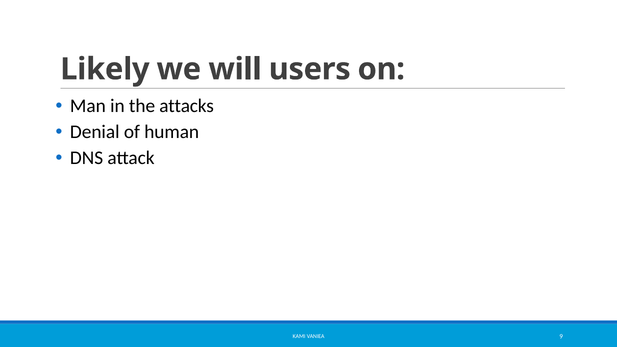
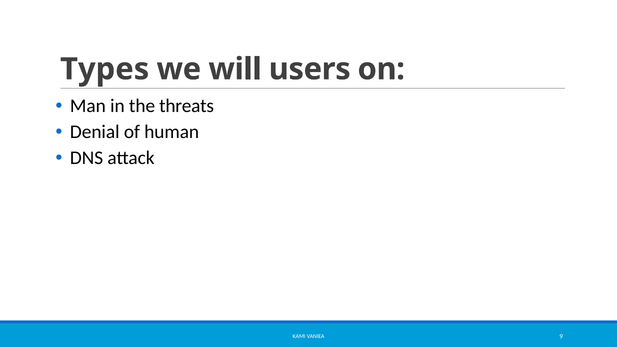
Likely: Likely -> Types
attacks: attacks -> threats
